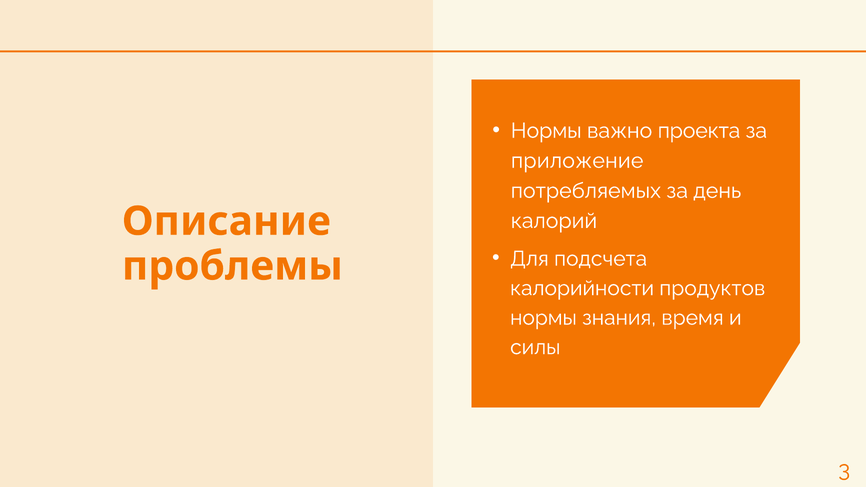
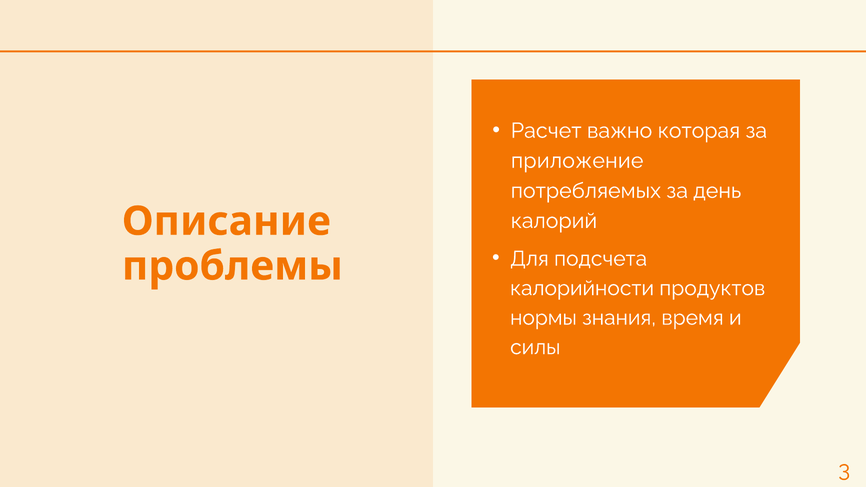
Нормы at (546, 131): Нормы -> Расчет
проекта: проекта -> которая
